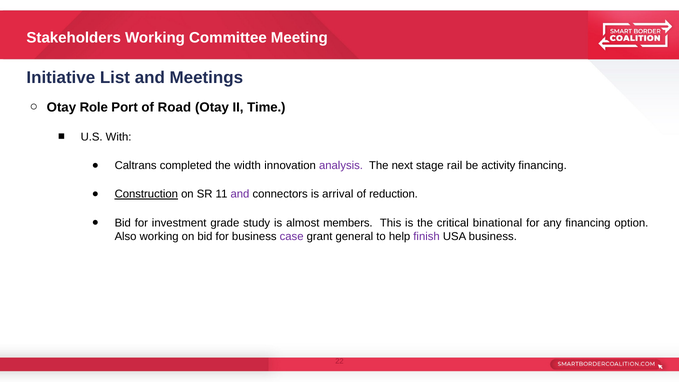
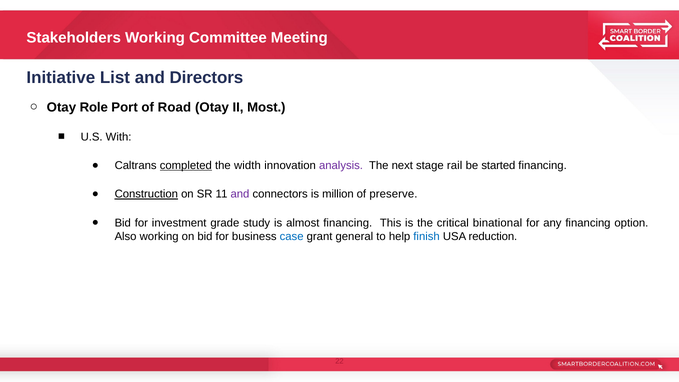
Meetings: Meetings -> Directors
Time: Time -> Most
completed underline: none -> present
activity: activity -> started
arrival: arrival -> million
reduction: reduction -> preserve
almost members: members -> financing
case colour: purple -> blue
finish colour: purple -> blue
USA business: business -> reduction
